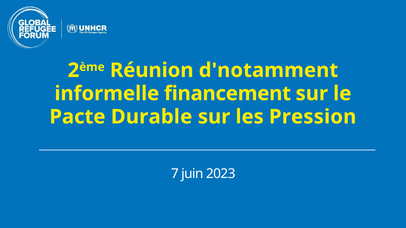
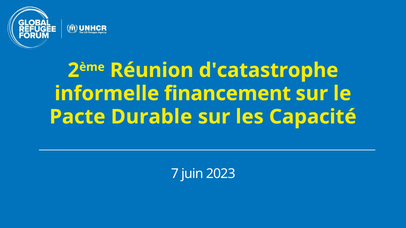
d'notamment: d'notamment -> d'catastrophe
Pression: Pression -> Capacité
